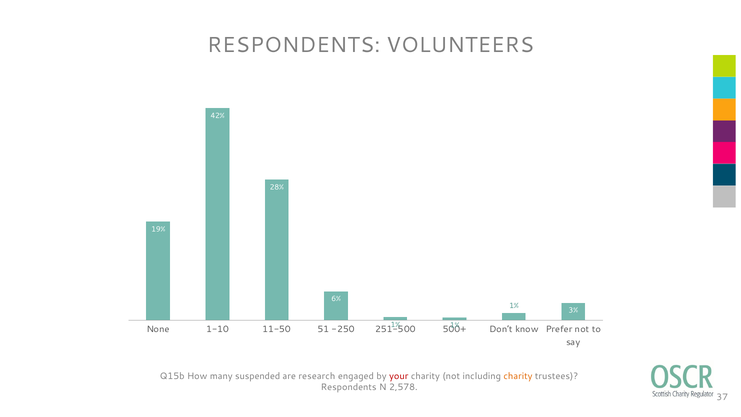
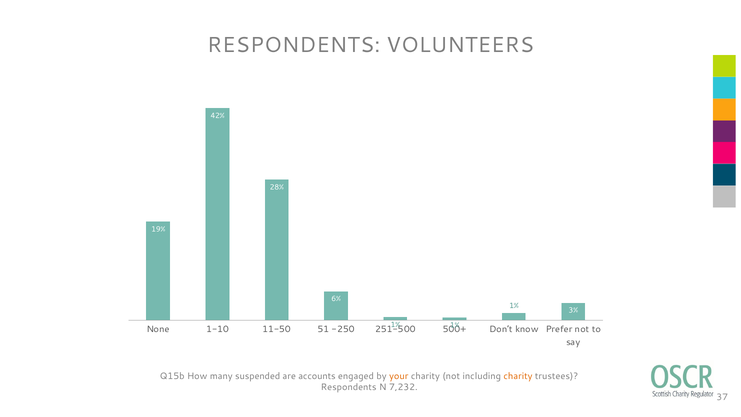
research: research -> accounts
your colour: red -> orange
2,578: 2,578 -> 7,232
